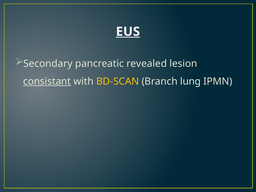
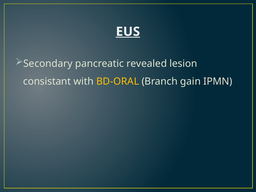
consistant underline: present -> none
BD-SCAN: BD-SCAN -> BD-ORAL
lung: lung -> gain
